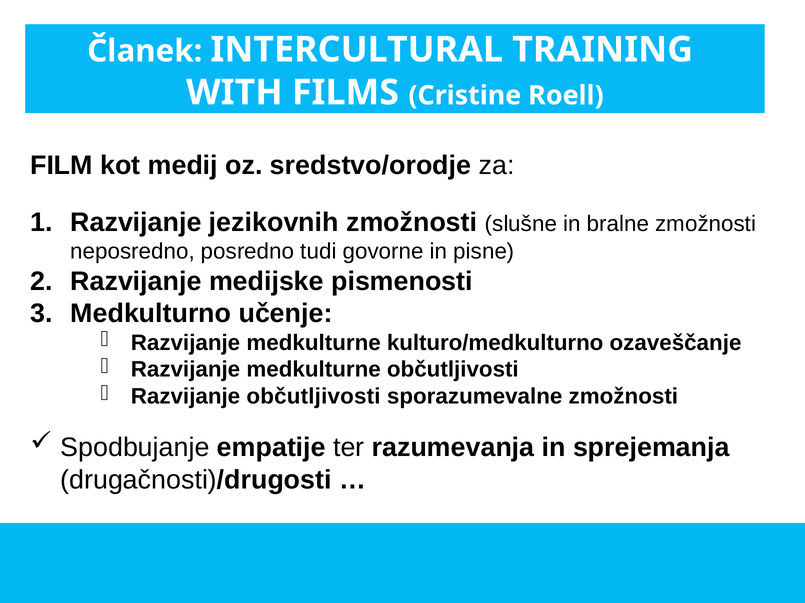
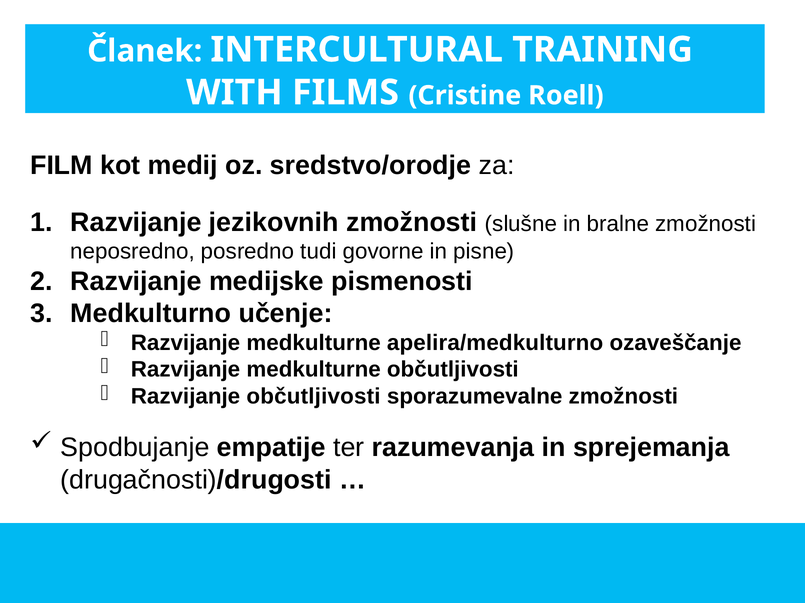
kulturo/medkulturno: kulturo/medkulturno -> apelira/medkulturno
